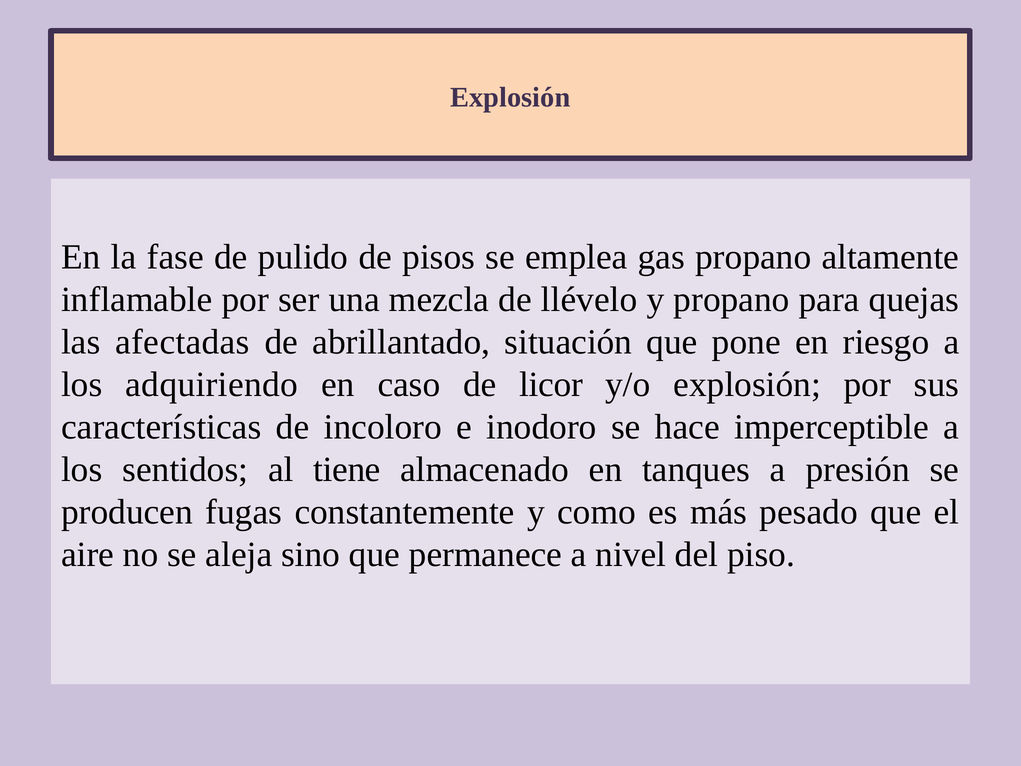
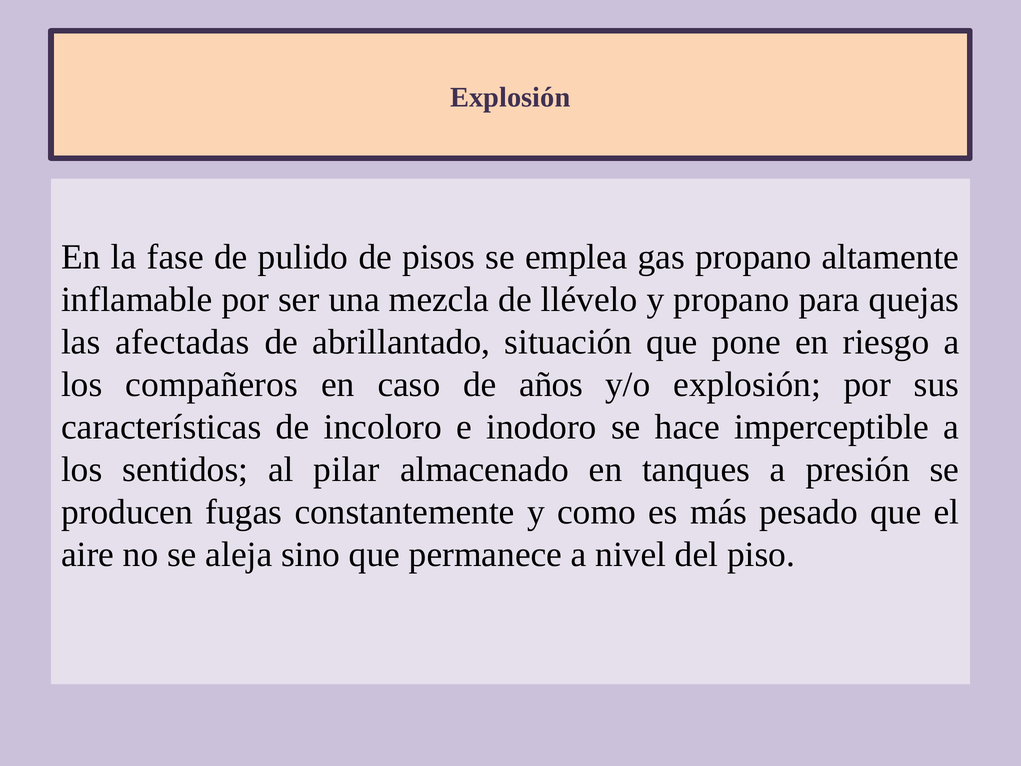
adquiriendo: adquiriendo -> compañeros
licor: licor -> años
tiene: tiene -> pilar
